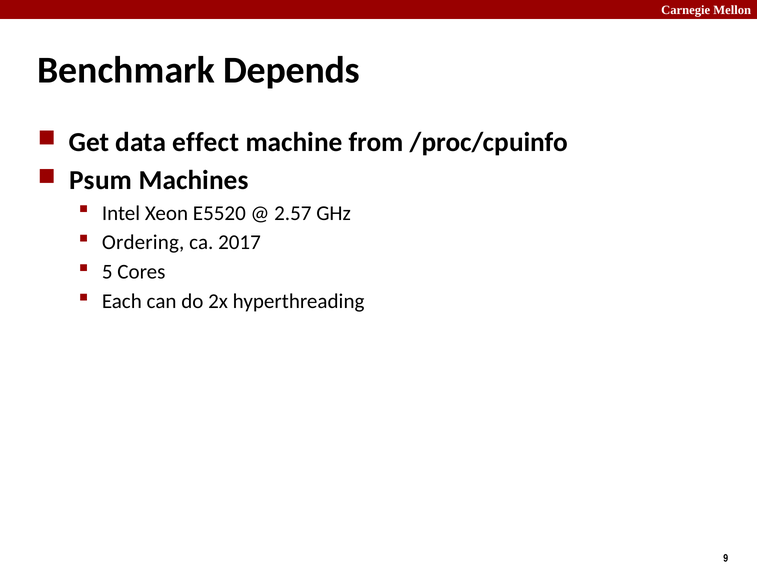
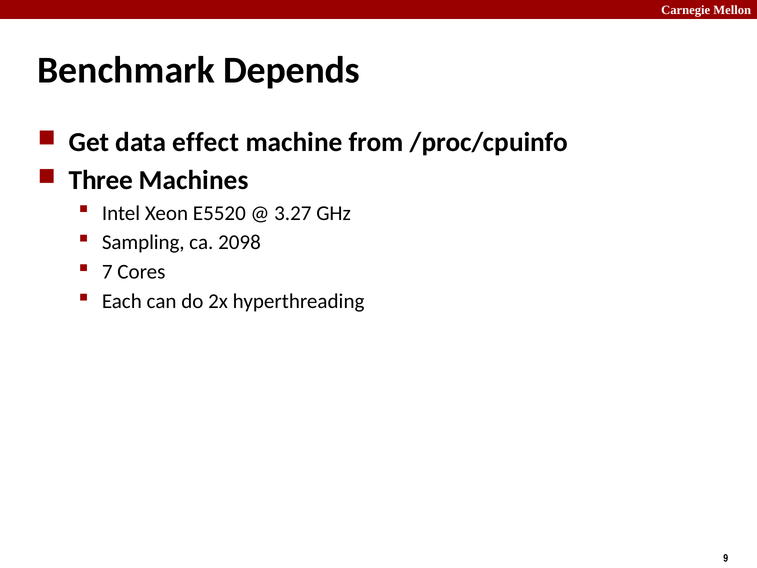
Psum: Psum -> Three
2.57: 2.57 -> 3.27
Ordering: Ordering -> Sampling
2017: 2017 -> 2098
5: 5 -> 7
